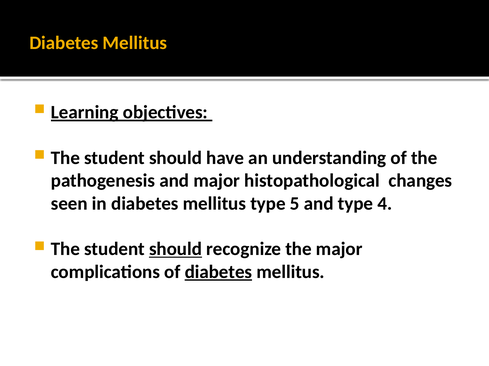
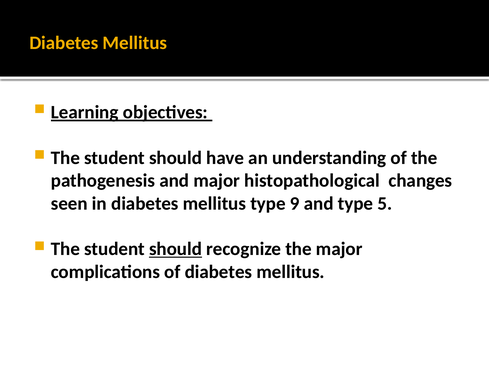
5: 5 -> 9
4: 4 -> 5
diabetes at (218, 272) underline: present -> none
